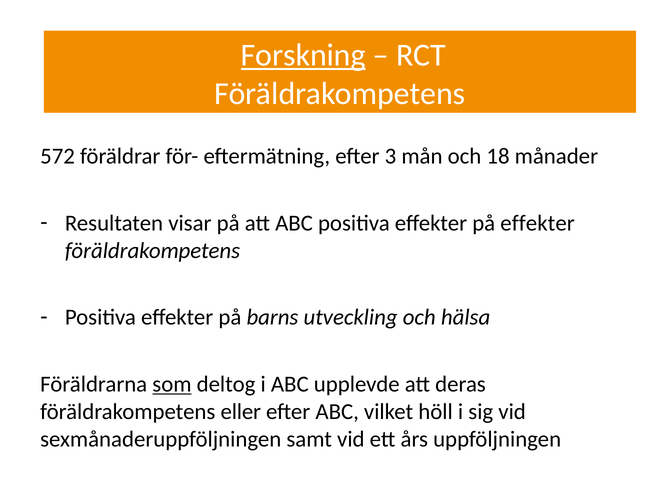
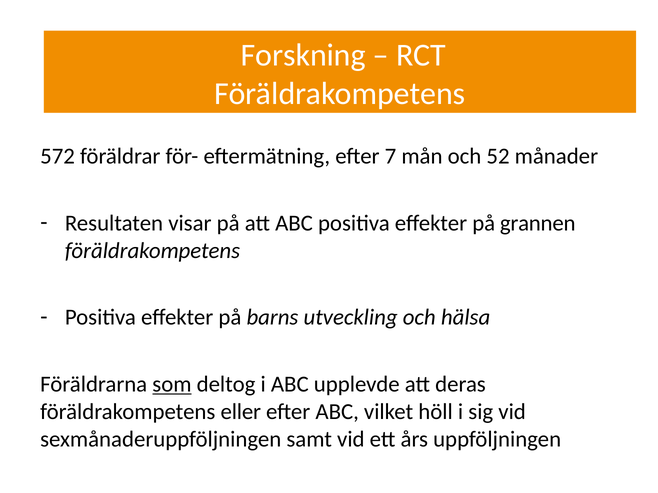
Forskning underline: present -> none
3: 3 -> 7
18: 18 -> 52
på effekter: effekter -> grannen
